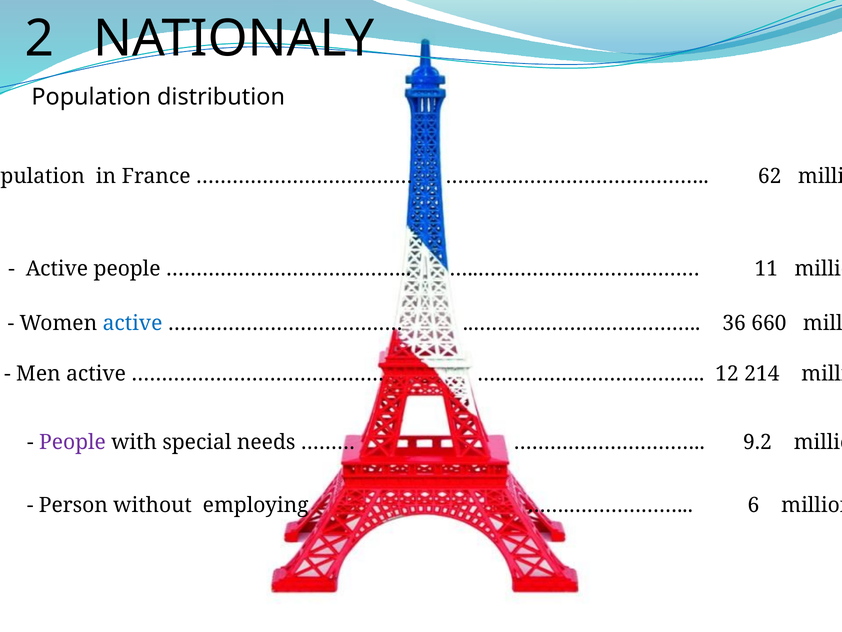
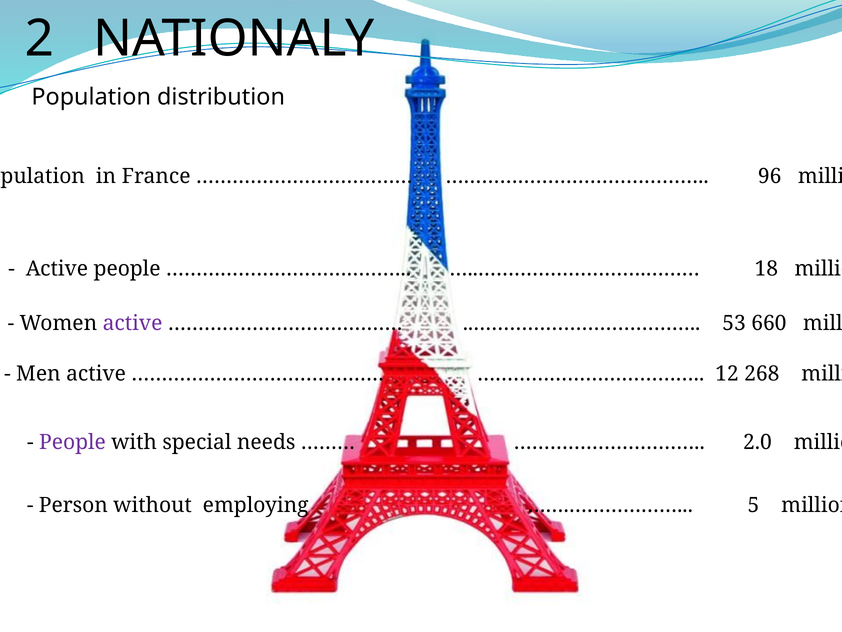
62: 62 -> 96
11: 11 -> 18
active at (133, 323) colour: blue -> purple
36: 36 -> 53
214: 214 -> 268
9.2: 9.2 -> 2.0
6: 6 -> 5
